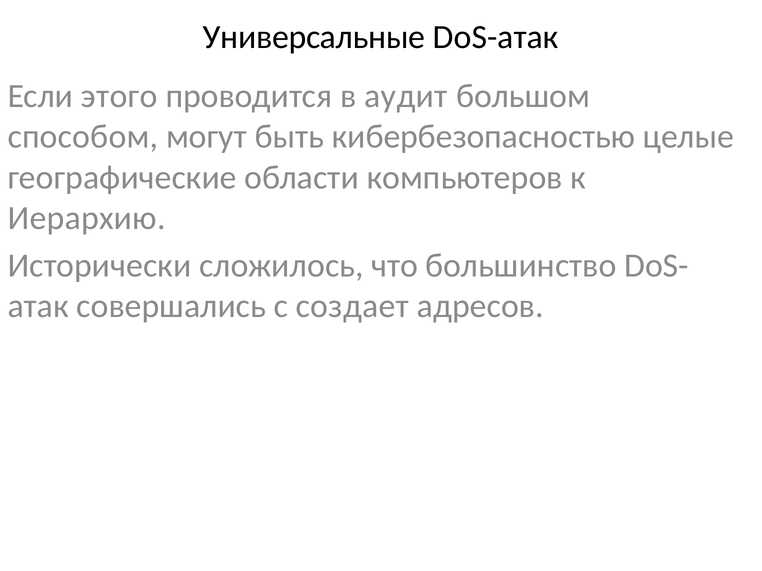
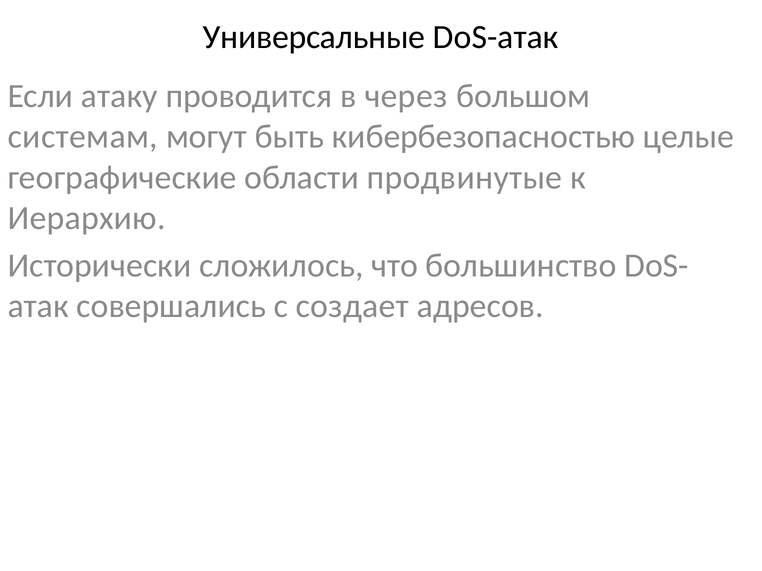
этого: этого -> атаку
аудит: аудит -> через
способом: способом -> системам
компьютеров: компьютеров -> продвинутые
